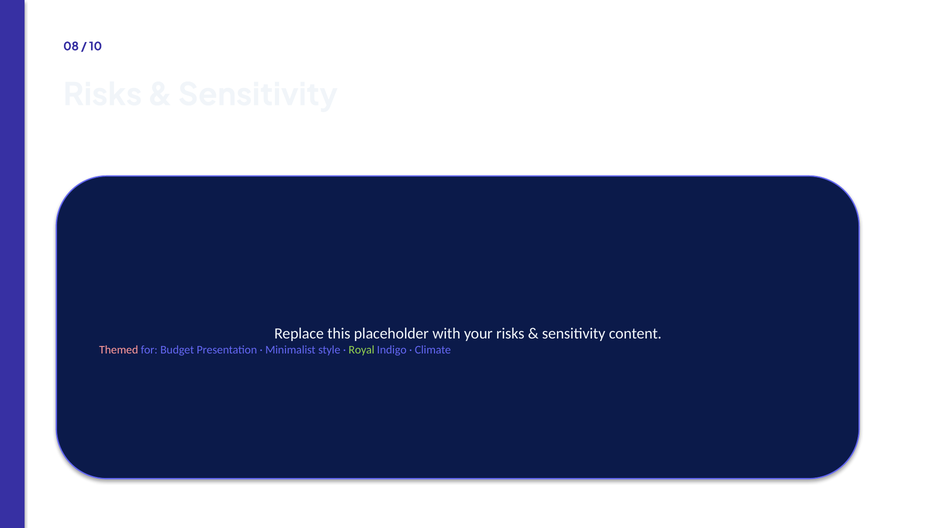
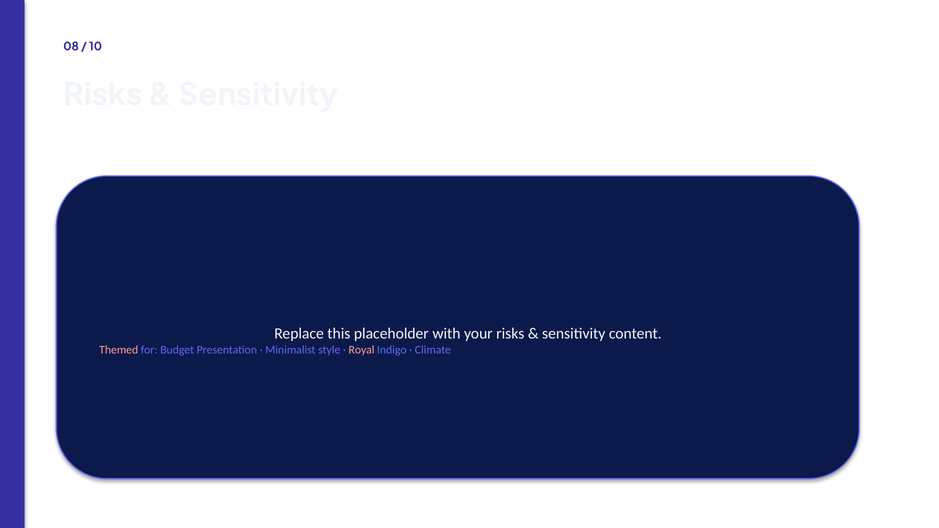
Royal colour: light green -> pink
